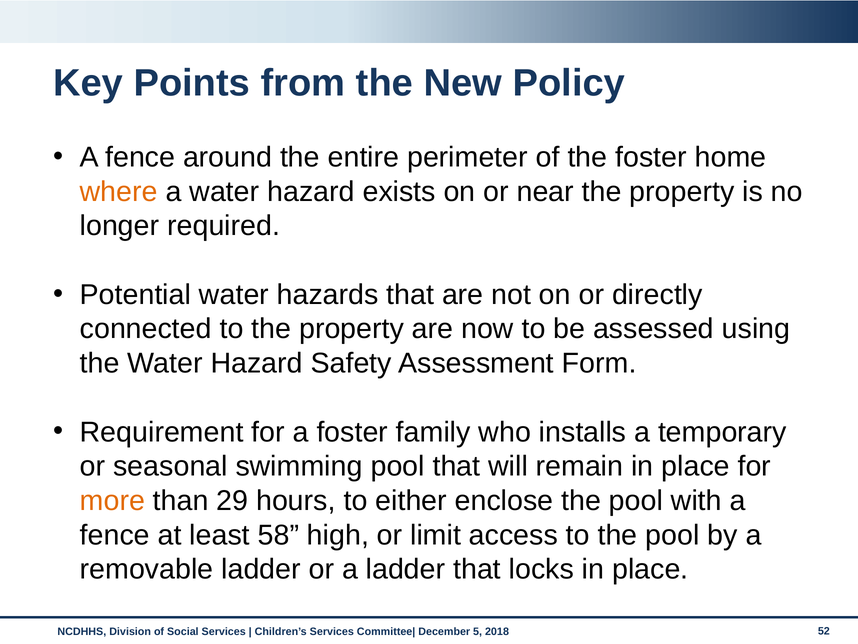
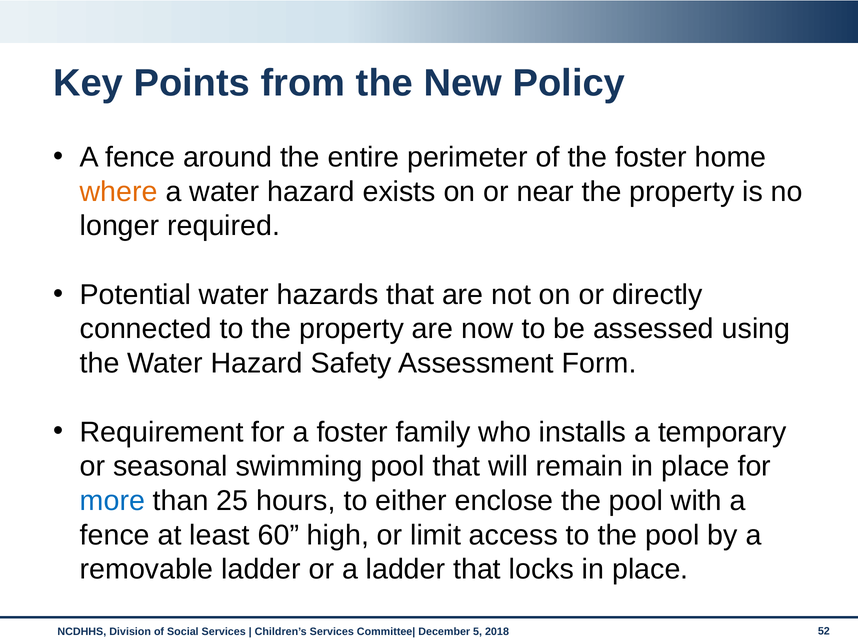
more colour: orange -> blue
29: 29 -> 25
58: 58 -> 60
